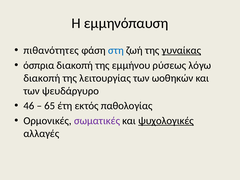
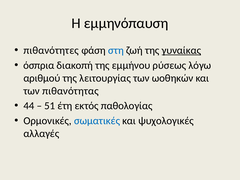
διακοπή at (42, 78): διακοπή -> αριθμού
ψευδάργυρο: ψευδάργυρο -> πιθανότητας
46: 46 -> 44
65: 65 -> 51
σωματικές colour: purple -> blue
ψυχολογικές underline: present -> none
